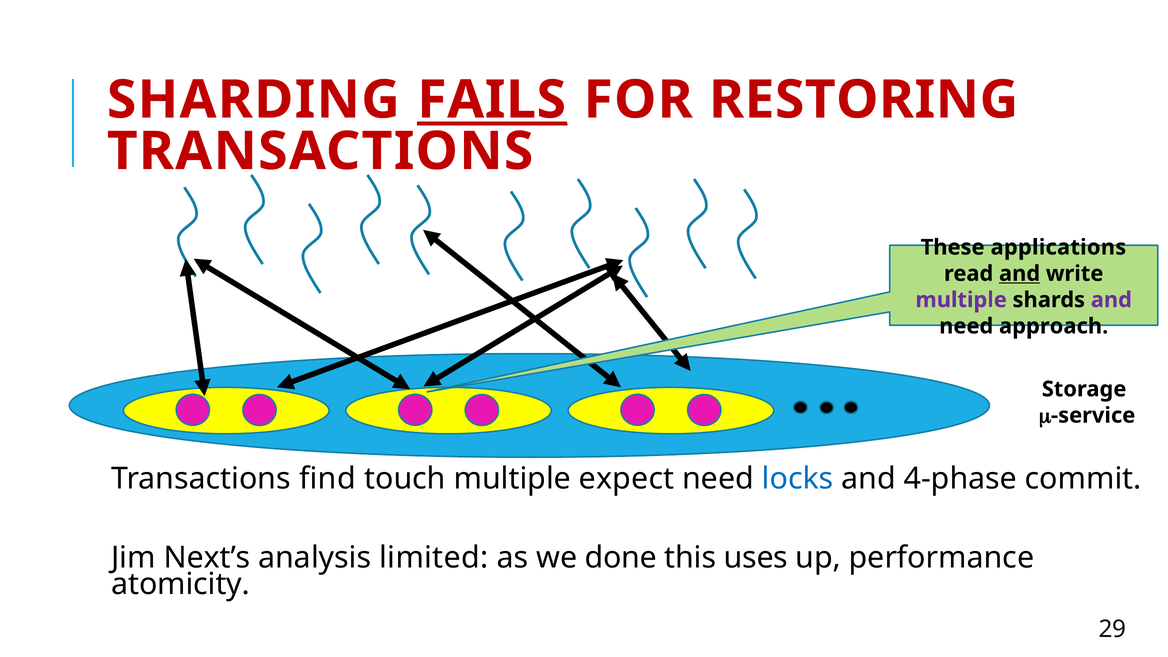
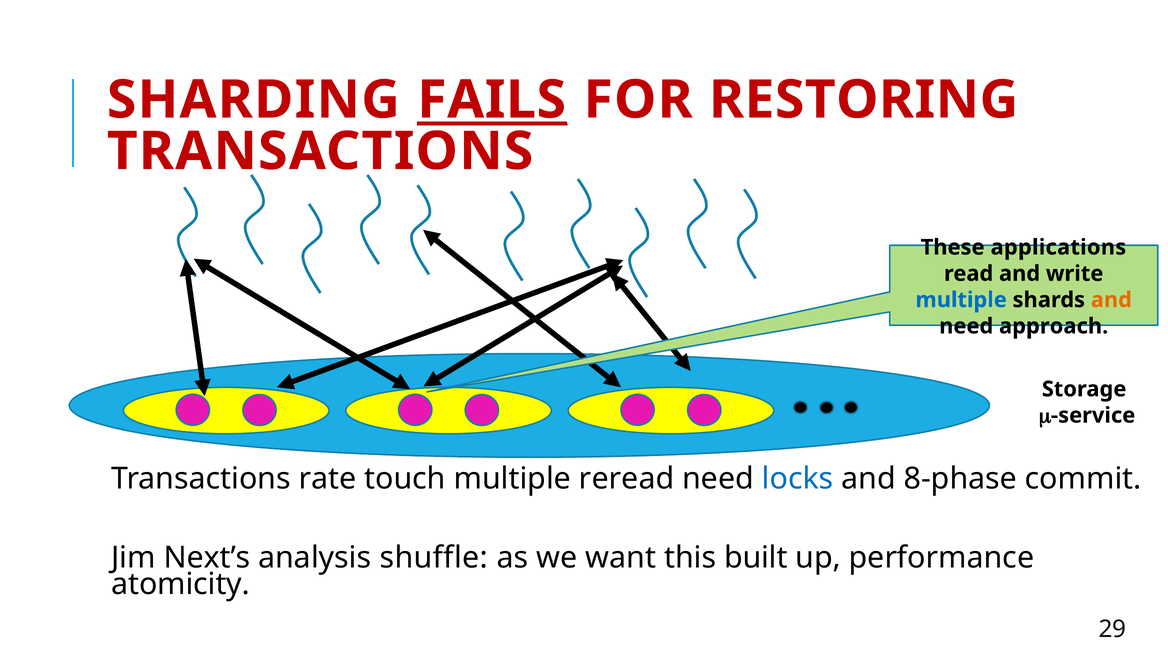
and at (1020, 274) underline: present -> none
multiple at (961, 300) colour: purple -> blue
and at (1111, 300) colour: purple -> orange
find: find -> rate
expect: expect -> reread
4-phase: 4-phase -> 8-phase
limited: limited -> shuffle
done: done -> want
uses: uses -> built
